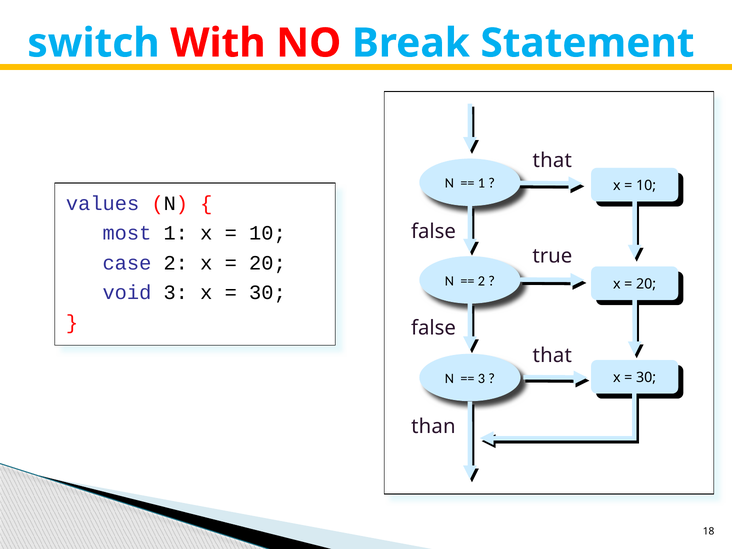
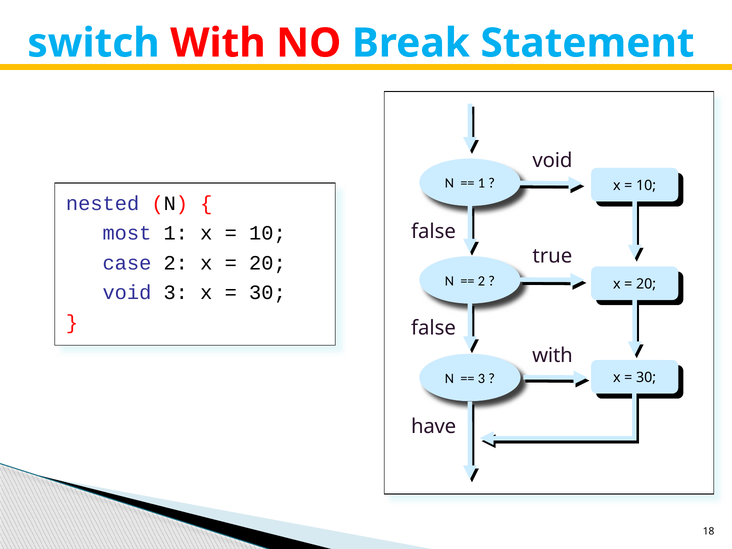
that at (552, 160): that -> void
values: values -> nested
that at (552, 356): that -> with
than: than -> have
